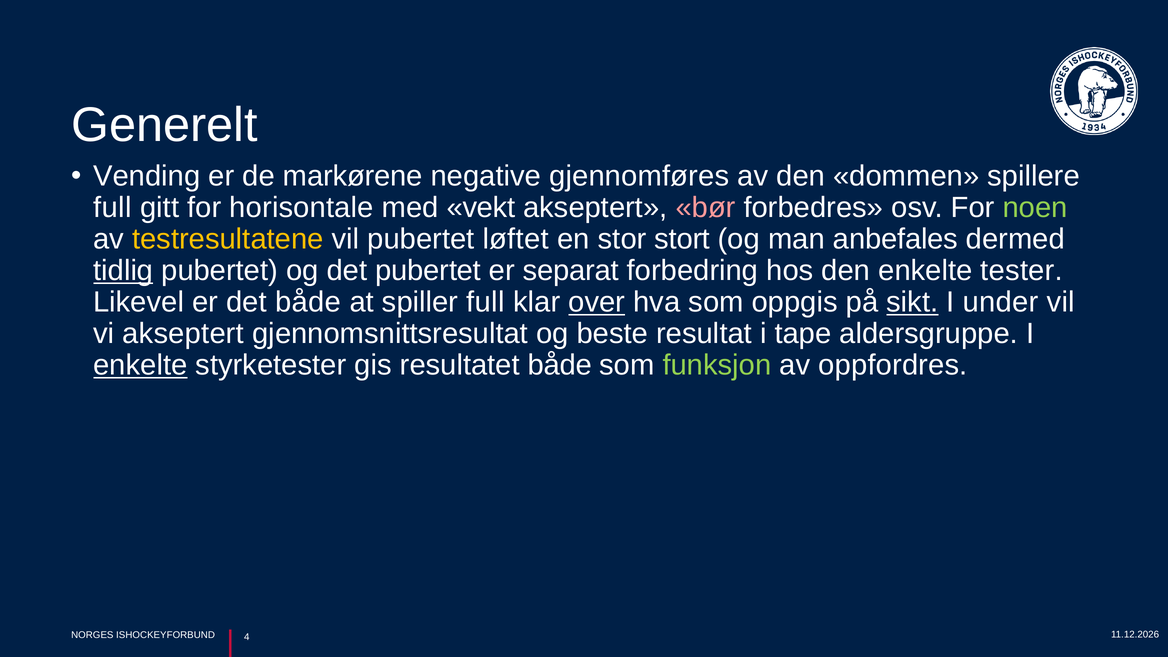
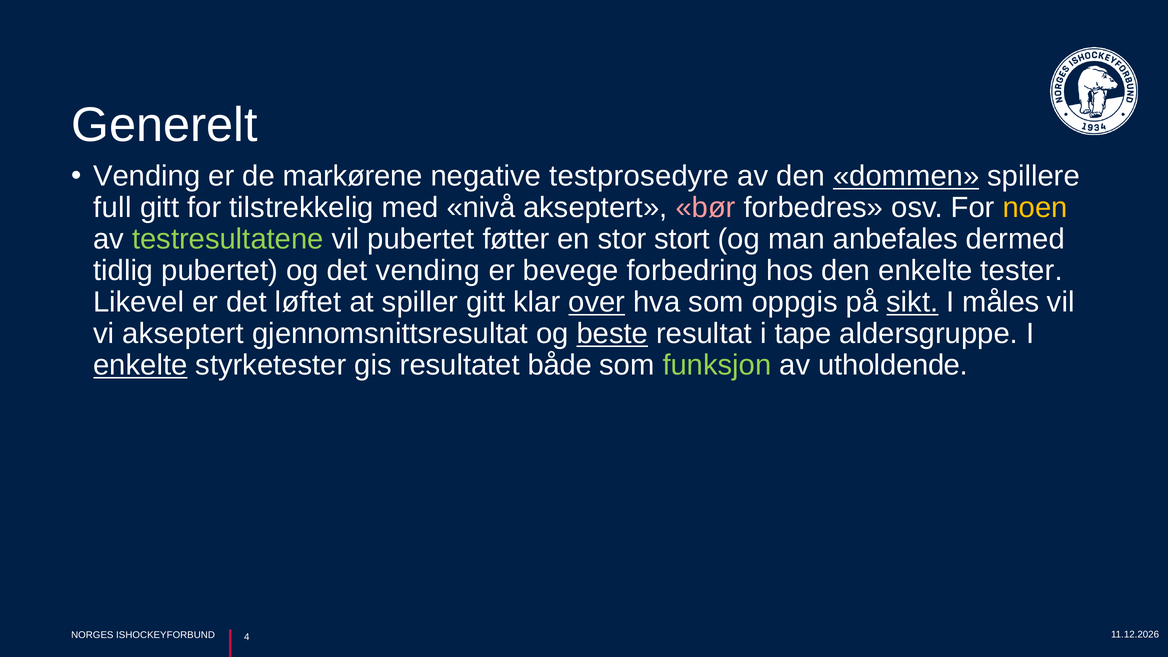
gjennomføres: gjennomføres -> testprosedyre
dommen underline: none -> present
horisontale: horisontale -> tilstrekkelig
vekt: vekt -> nivå
noen colour: light green -> yellow
testresultatene colour: yellow -> light green
løftet: løftet -> føtter
tidlig underline: present -> none
det pubertet: pubertet -> vending
separat: separat -> bevege
det både: både -> løftet
spiller full: full -> gitt
under: under -> måles
beste underline: none -> present
oppfordres: oppfordres -> utholdende
